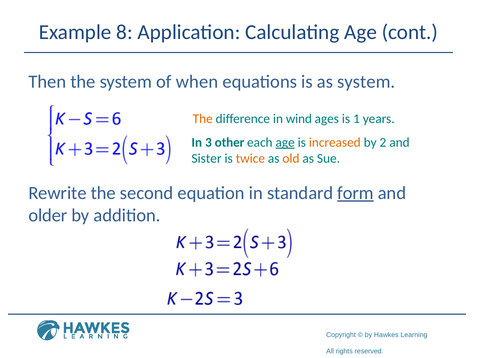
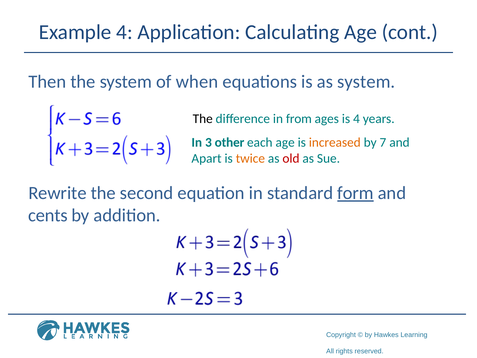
Example 8: 8 -> 4
The at (203, 119) colour: orange -> black
wind: wind -> from
is 1: 1 -> 4
age at (285, 142) underline: present -> none
2: 2 -> 7
Sister: Sister -> Apart
old colour: orange -> red
older: older -> cents
